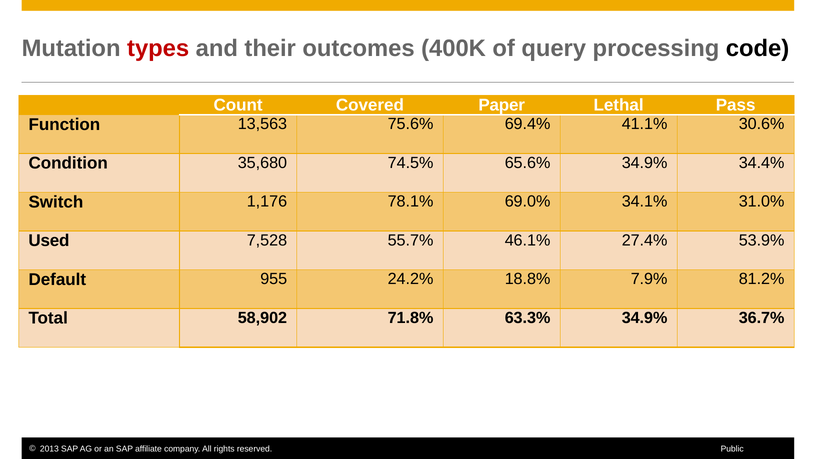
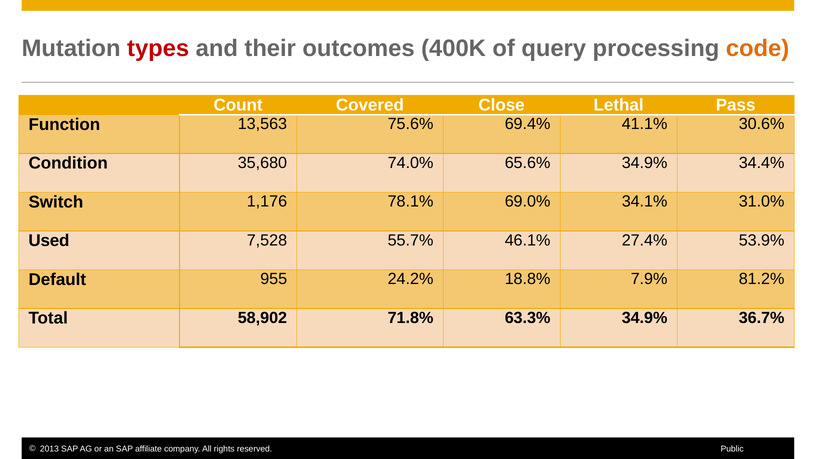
code colour: black -> orange
Paper: Paper -> Close
74.5%: 74.5% -> 74.0%
